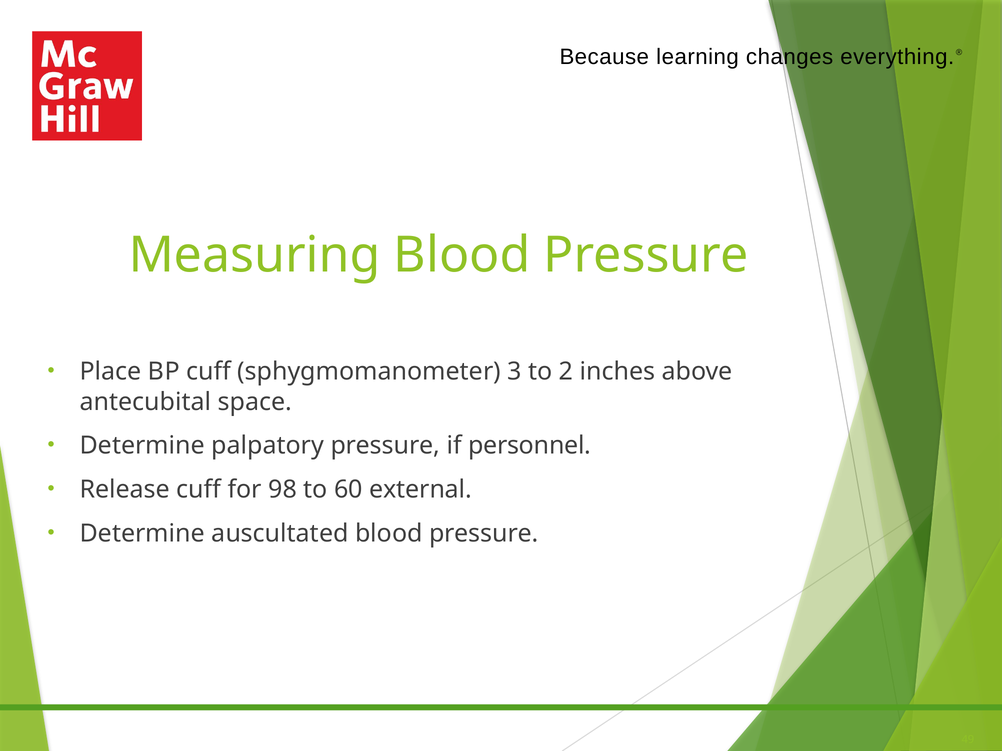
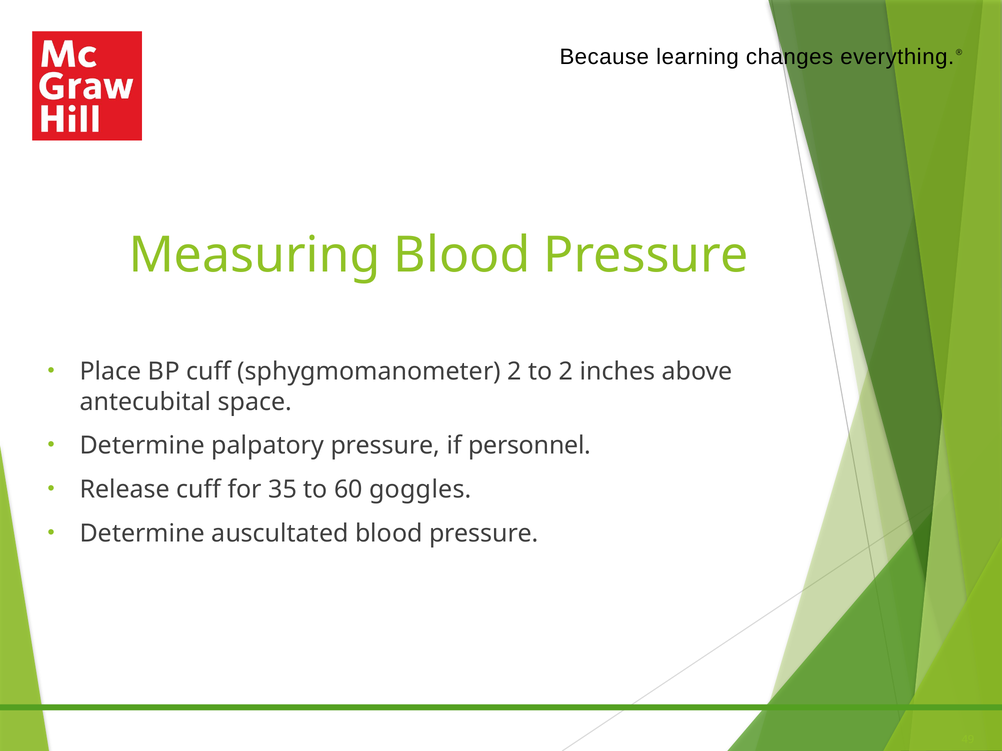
sphygmomanometer 3: 3 -> 2
98: 98 -> 35
external: external -> goggles
